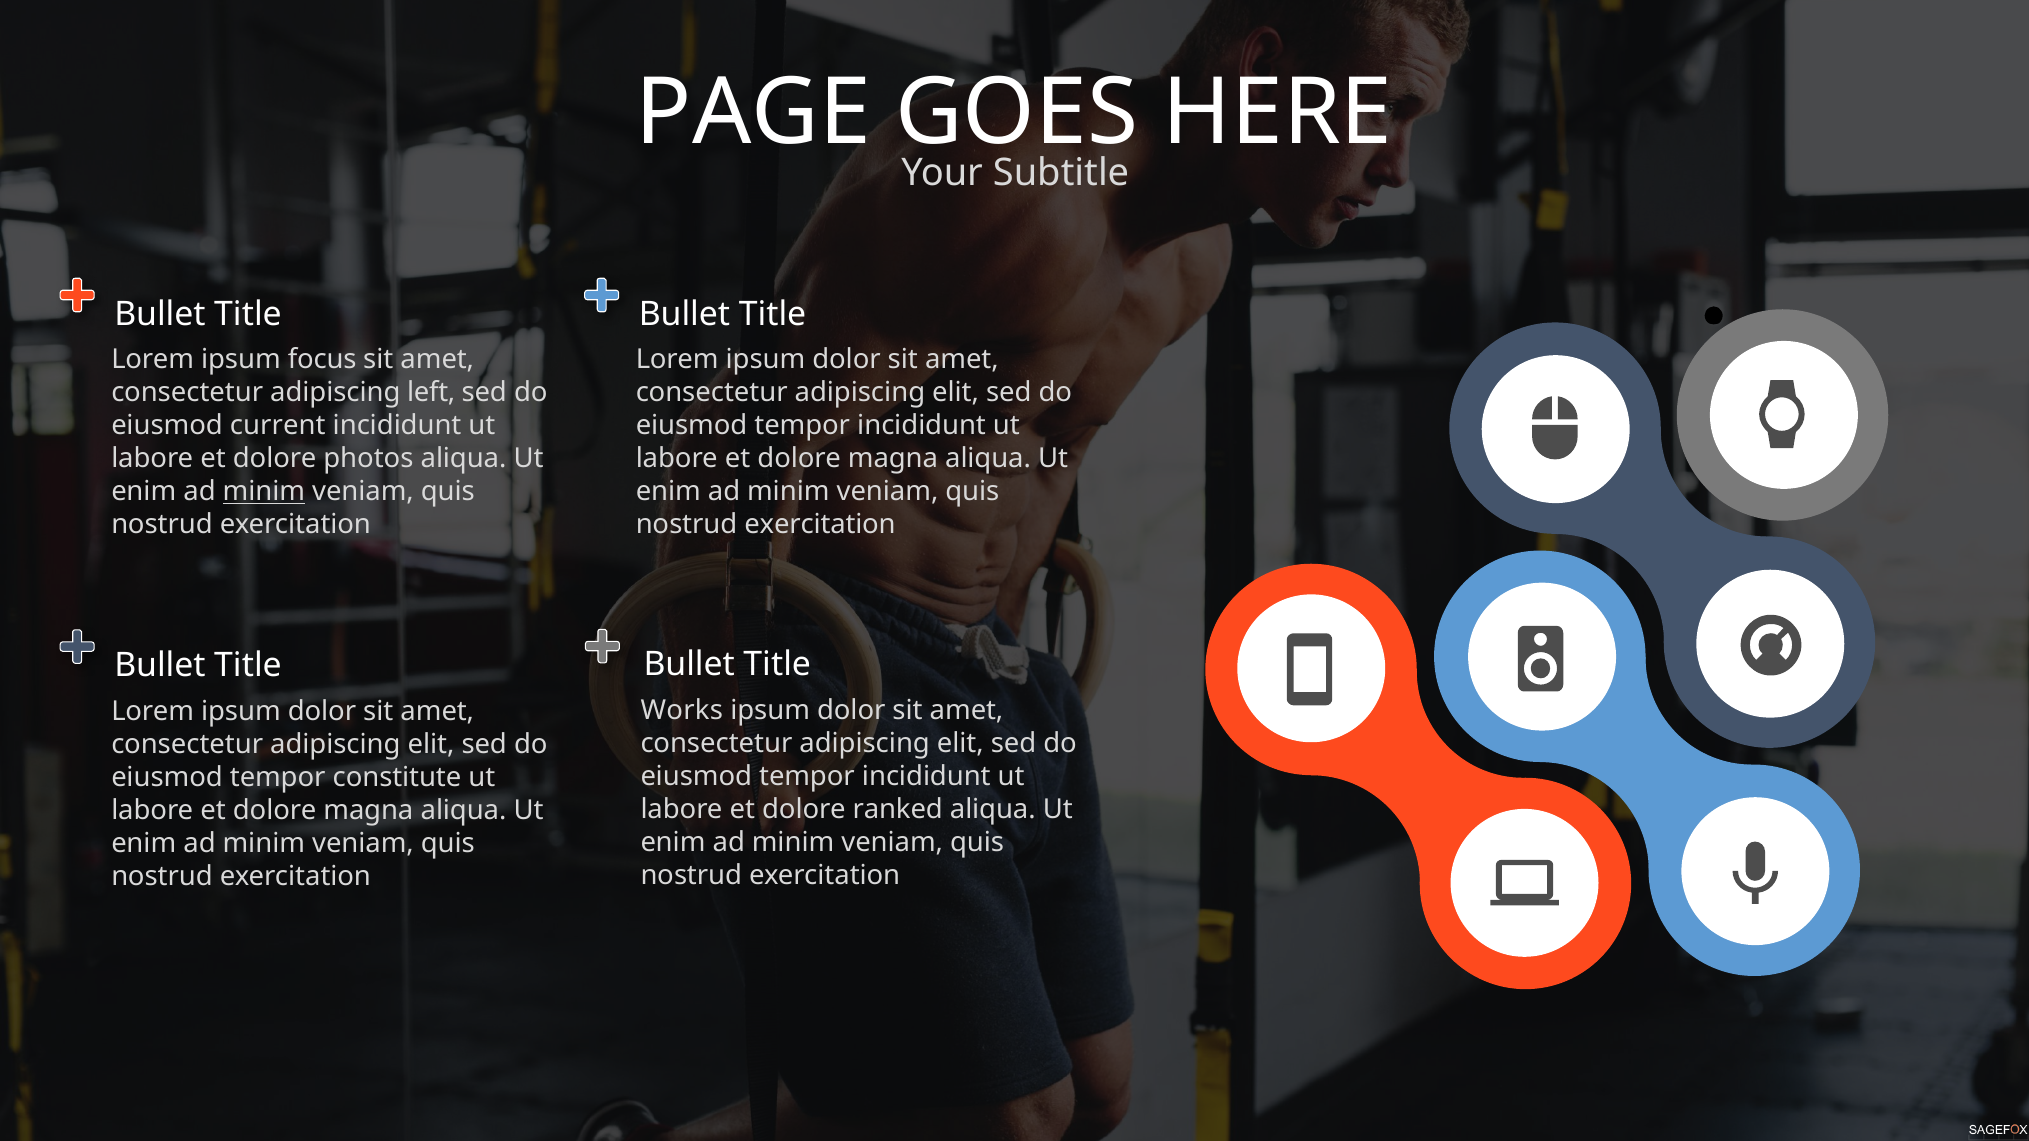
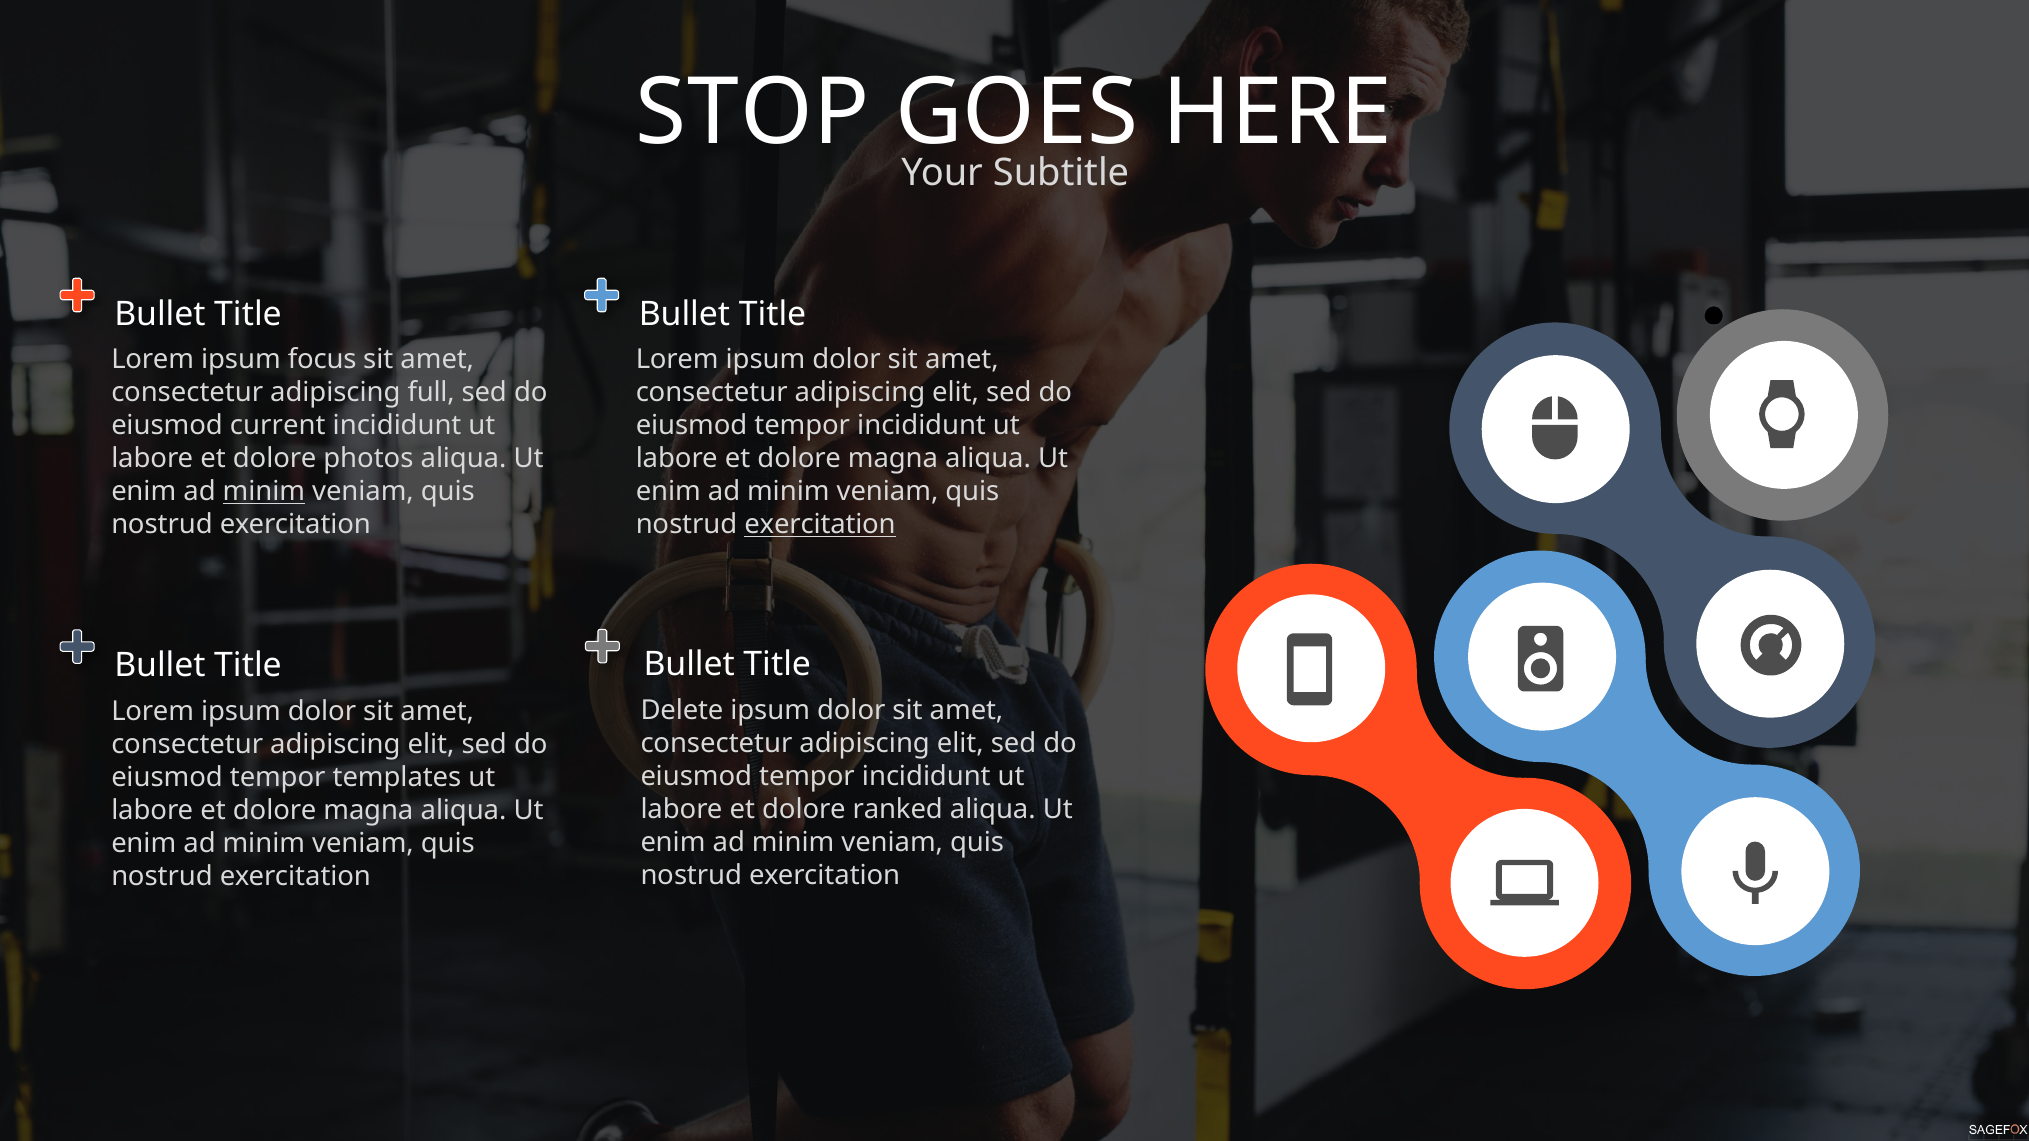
PAGE: PAGE -> STOP
left: left -> full
exercitation at (820, 525) underline: none -> present
Works: Works -> Delete
constitute: constitute -> templates
